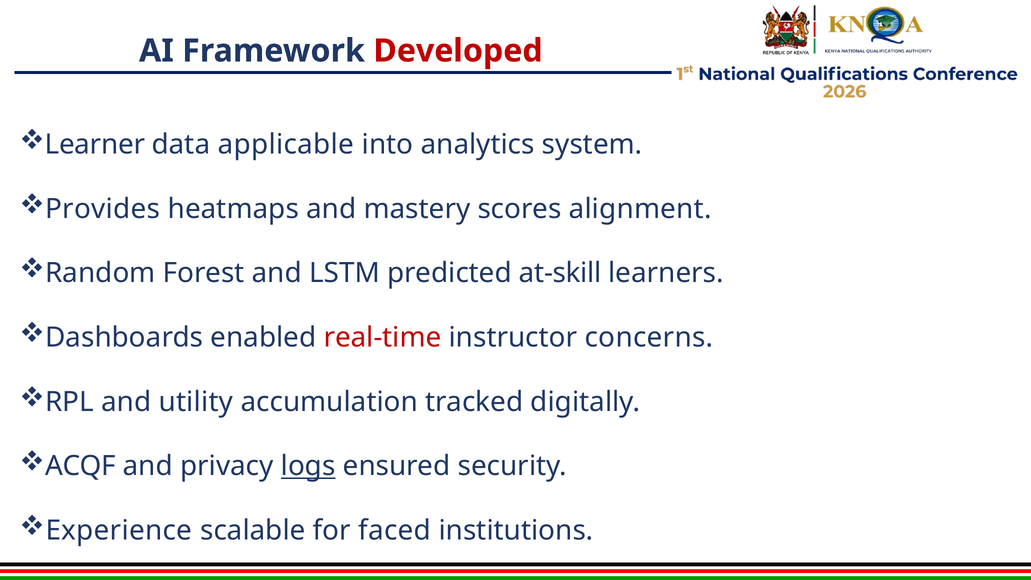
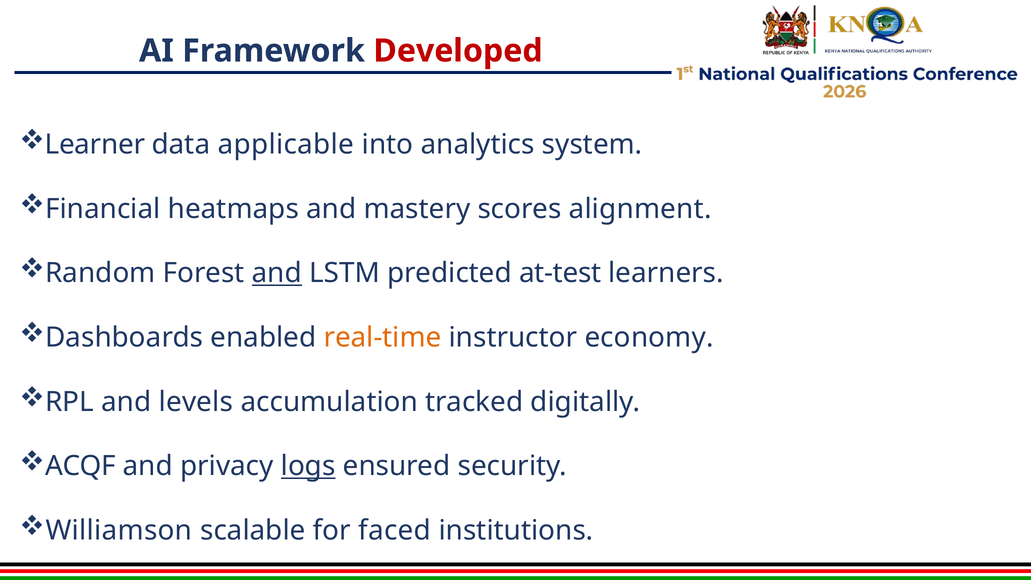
Provides: Provides -> Financial
and at (277, 273) underline: none -> present
at-skill: at-skill -> at-test
real-time colour: red -> orange
concerns: concerns -> economy
utility: utility -> levels
Experience: Experience -> Williamson
